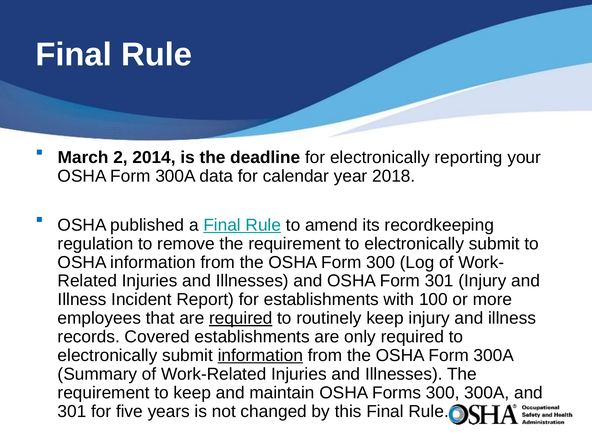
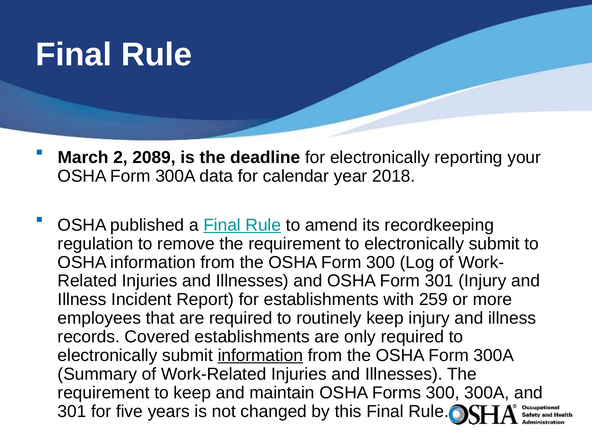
2014: 2014 -> 2089
100: 100 -> 259
required at (241, 318) underline: present -> none
